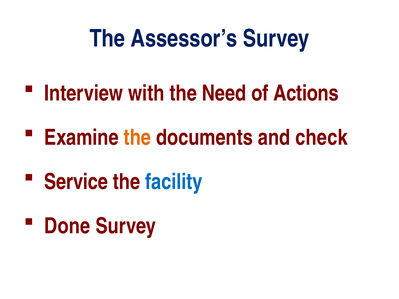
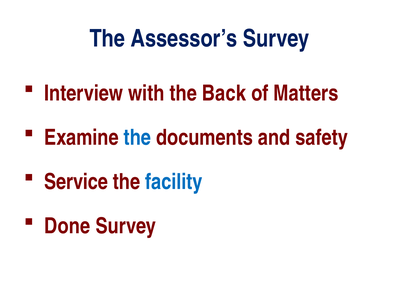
Need: Need -> Back
Actions: Actions -> Matters
the at (137, 138) colour: orange -> blue
check: check -> safety
